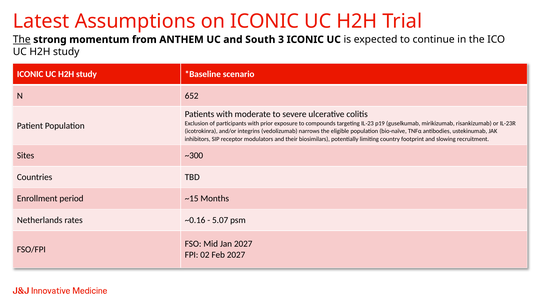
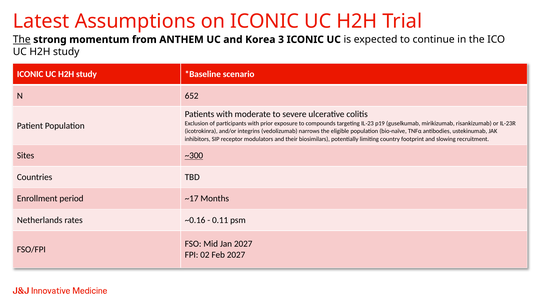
South: South -> Korea
~300 underline: none -> present
~15: ~15 -> ~17
5.07: 5.07 -> 0.11
